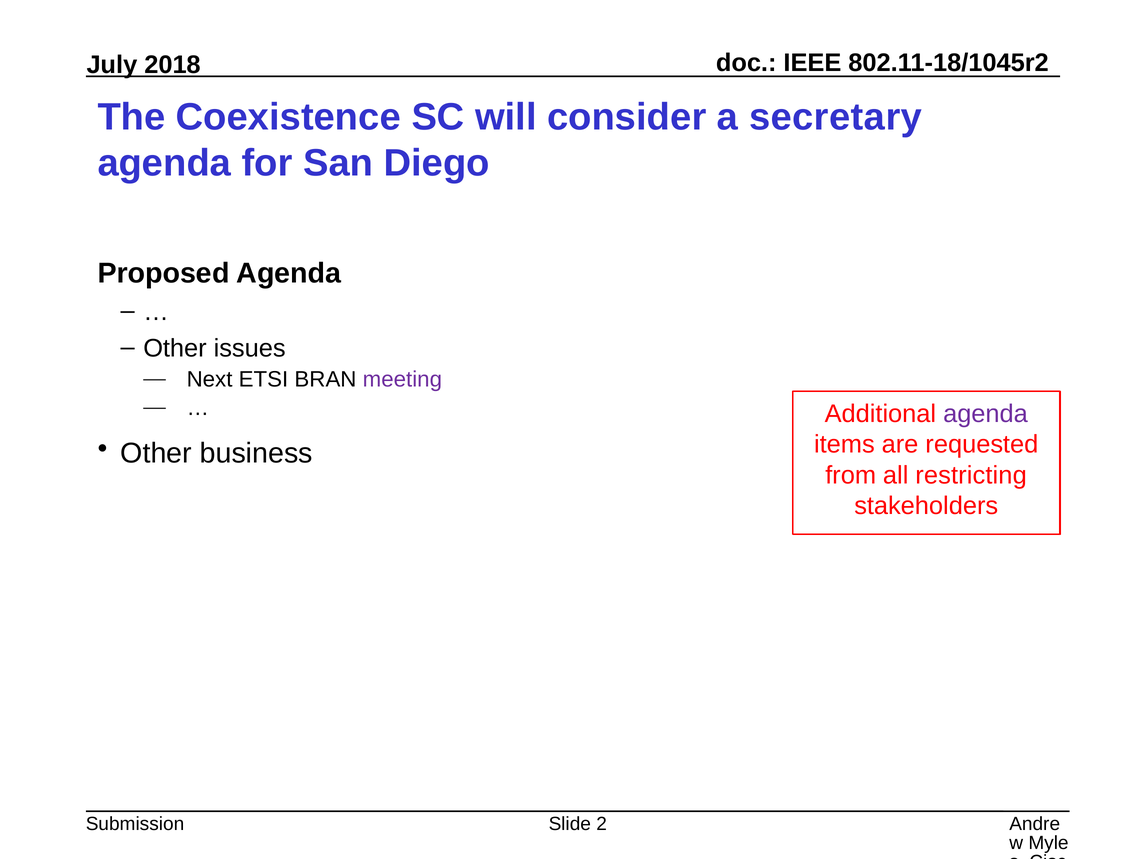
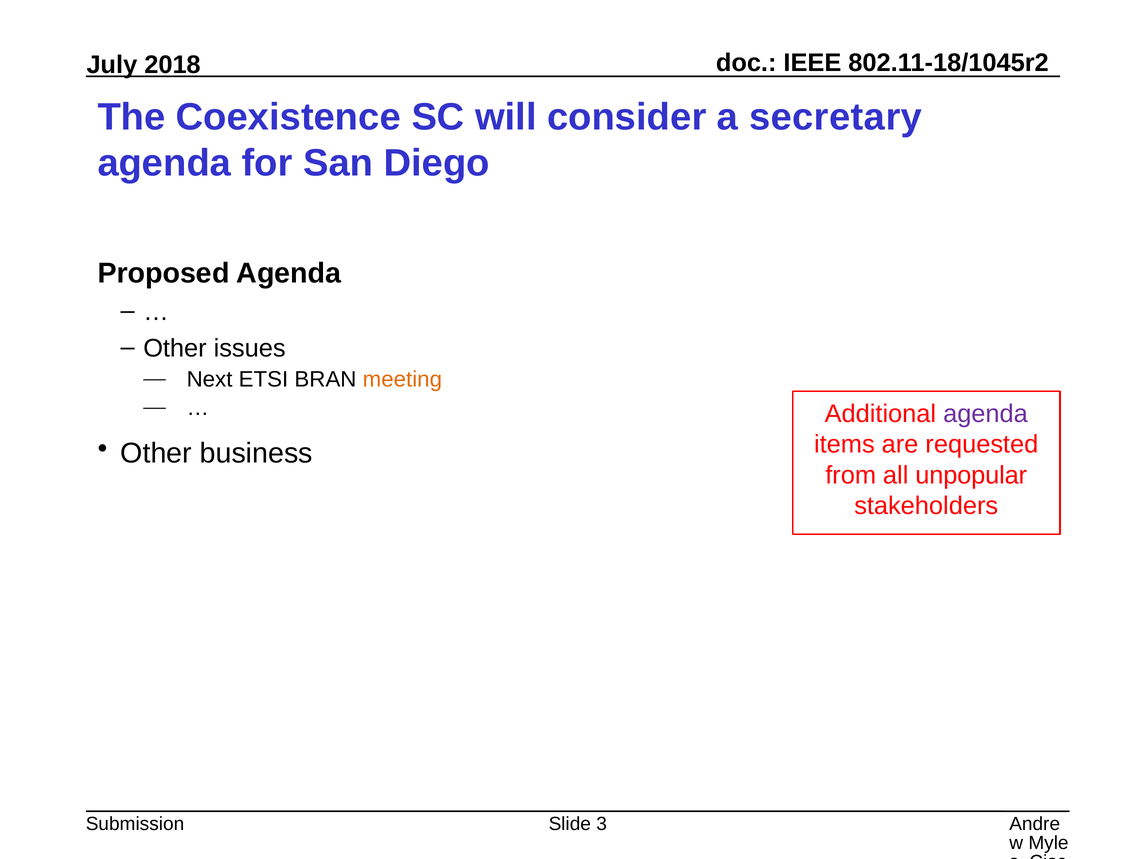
meeting colour: purple -> orange
restricting: restricting -> unpopular
2: 2 -> 3
